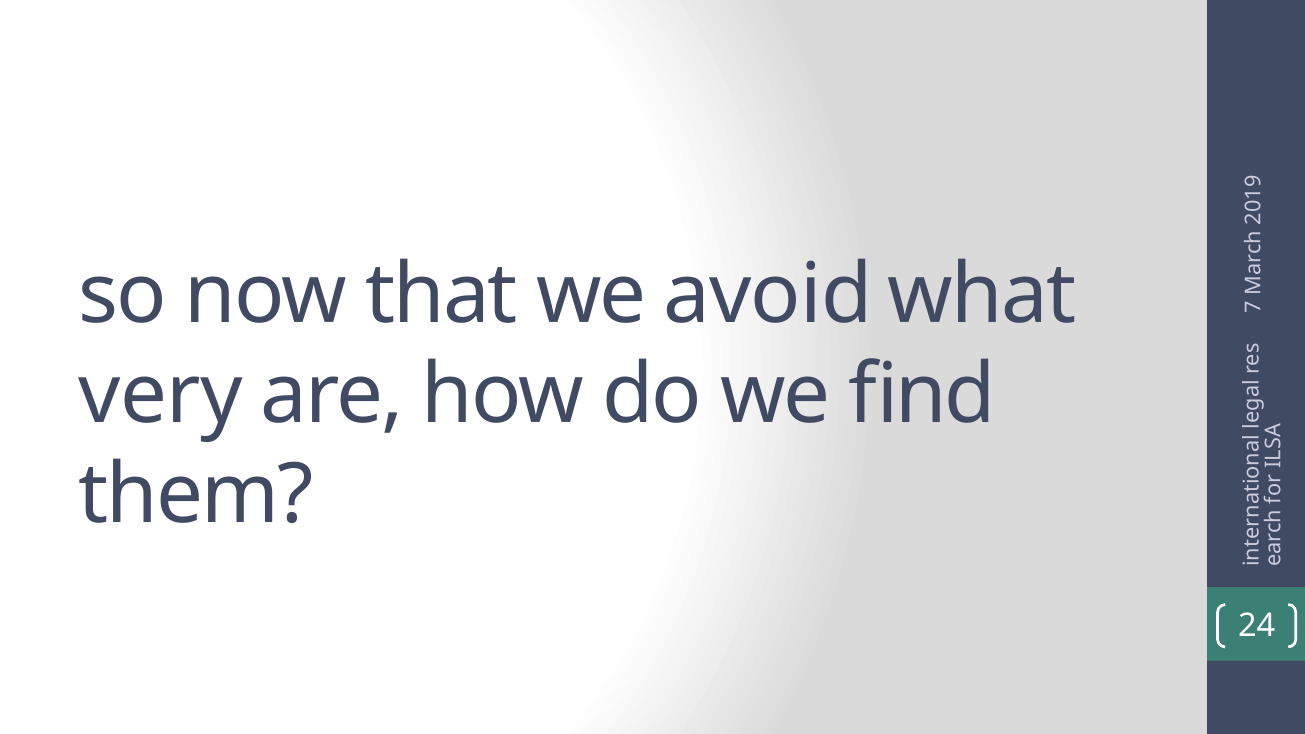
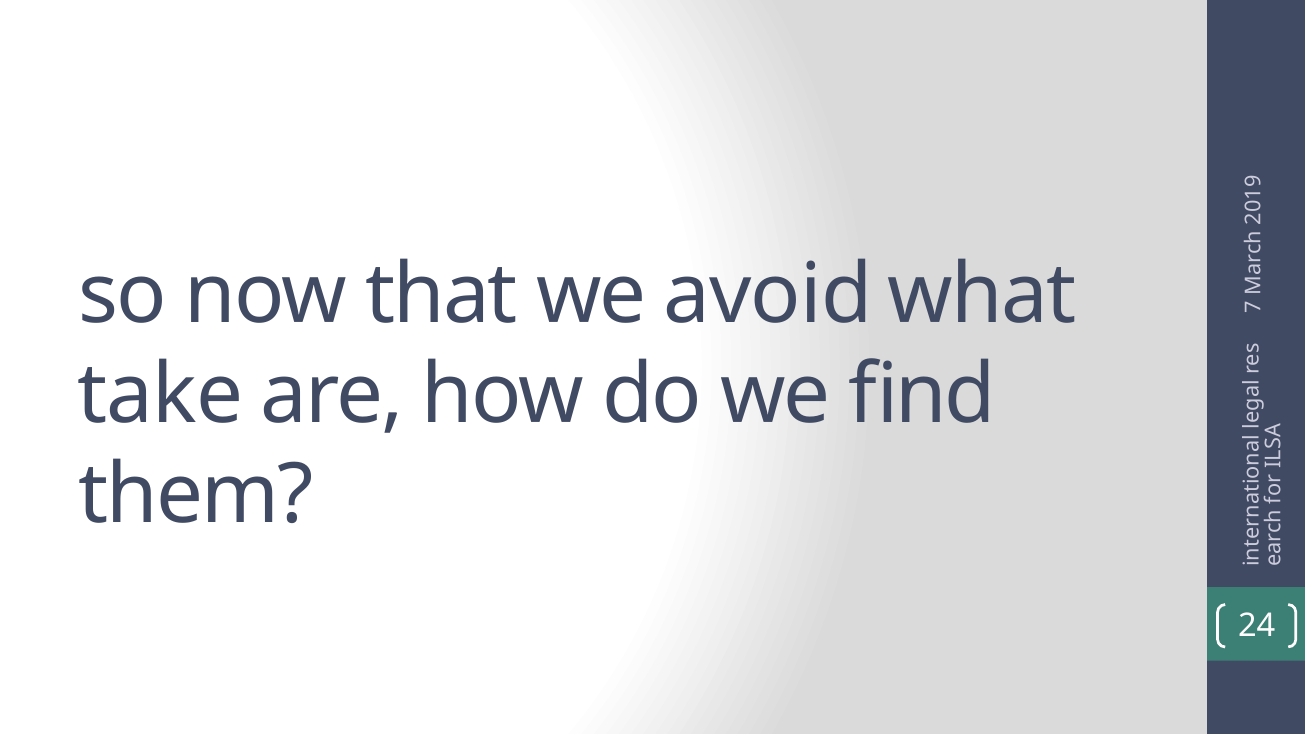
very: very -> take
